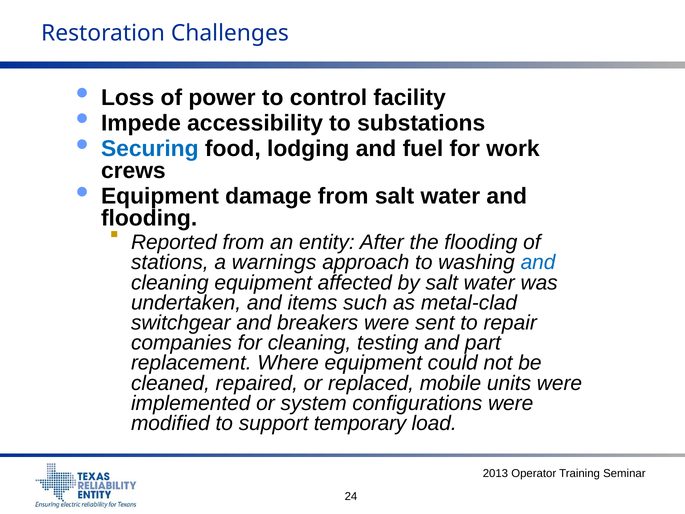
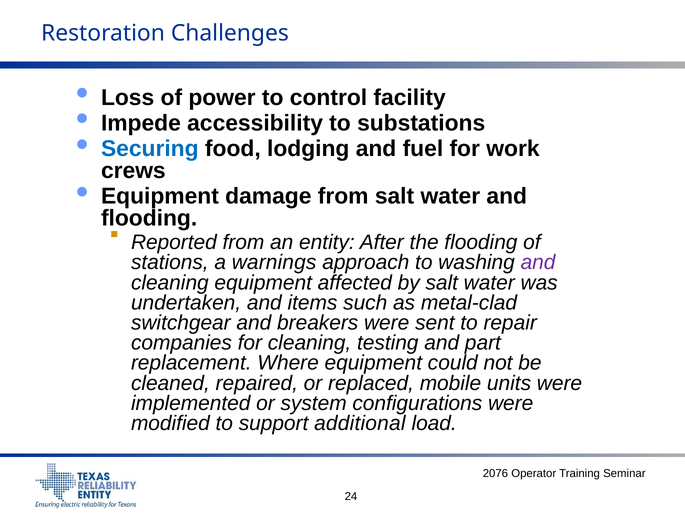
and at (538, 262) colour: blue -> purple
temporary: temporary -> additional
2013: 2013 -> 2076
